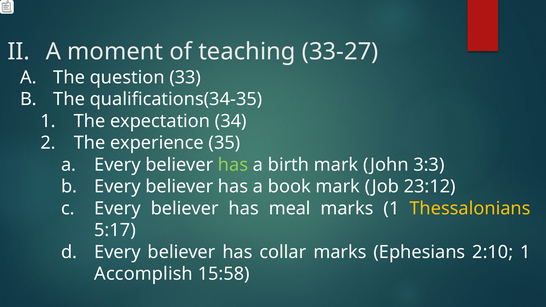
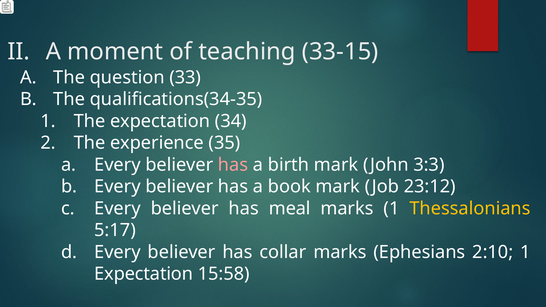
33-27: 33-27 -> 33-15
has at (233, 165) colour: light green -> pink
Accomplish at (144, 274): Accomplish -> Expectation
